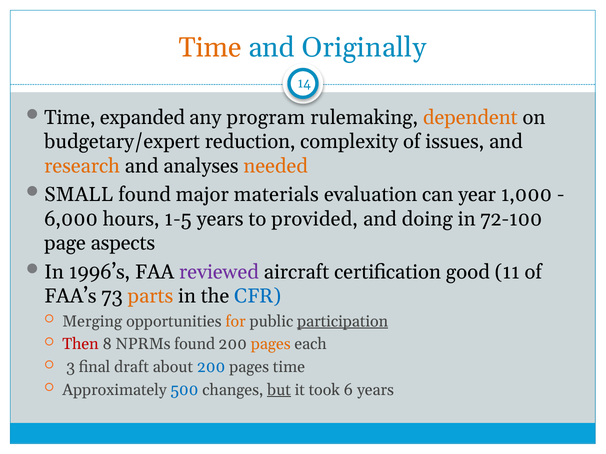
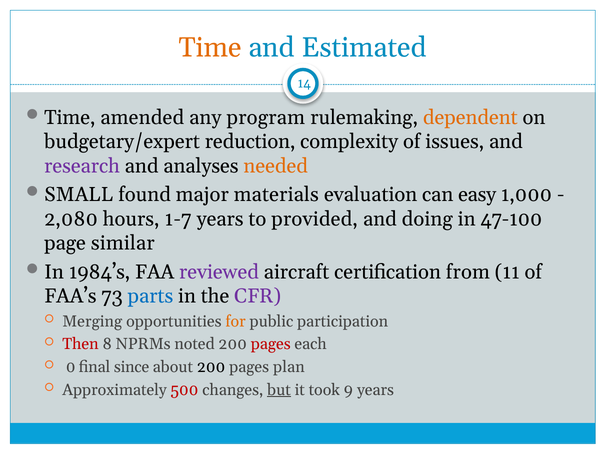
Originally: Originally -> Estimated
expanded: expanded -> amended
research colour: orange -> purple
year: year -> easy
6,000: 6,000 -> 2,080
1-5: 1-5 -> 1-7
72-100: 72-100 -> 47-100
aspects: aspects -> similar
1996’s: 1996’s -> 1984’s
good: good -> from
parts colour: orange -> blue
CFR colour: blue -> purple
participation underline: present -> none
NPRMs found: found -> noted
pages at (271, 345) colour: orange -> red
3: 3 -> 0
draft: draft -> since
200 at (211, 367) colour: blue -> black
pages time: time -> plan
500 colour: blue -> red
6: 6 -> 9
